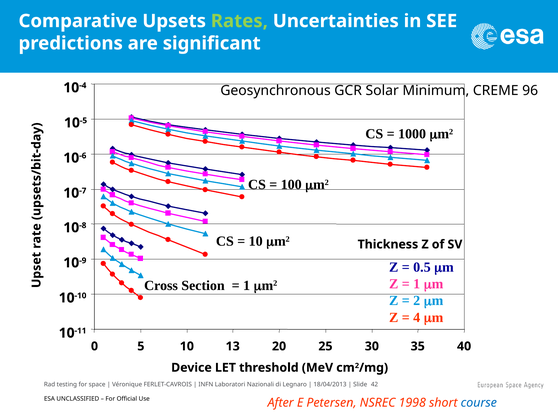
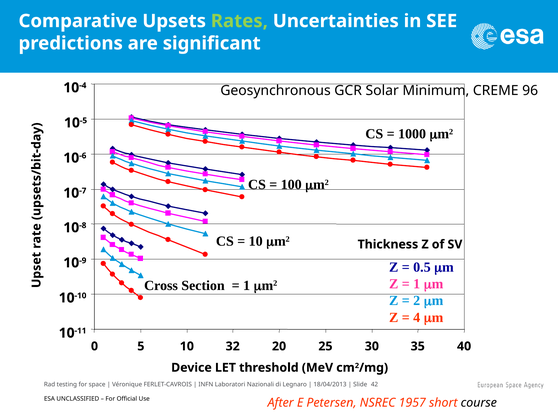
13: 13 -> 32
1998: 1998 -> 1957
course colour: blue -> black
